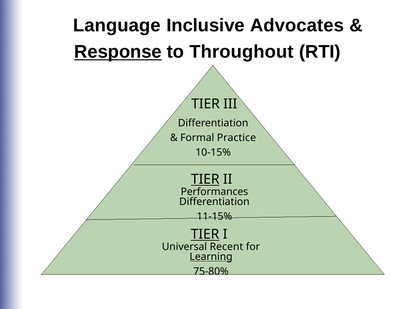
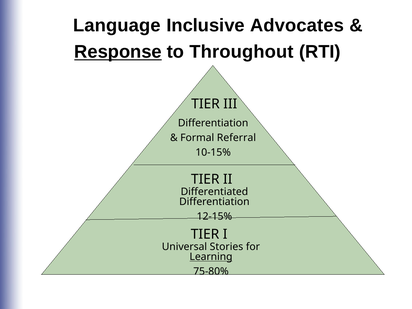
Practice: Practice -> Referral
TIER at (205, 179) underline: present -> none
Performances: Performances -> Differentiated
11-15%: 11-15% -> 12-15%
TIER at (205, 234) underline: present -> none
Recent: Recent -> Stories
